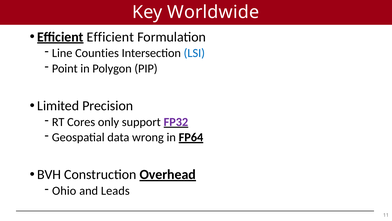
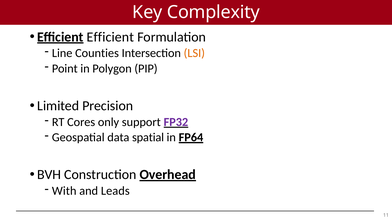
Worldwide: Worldwide -> Complexity
LSI colour: blue -> orange
wrong: wrong -> spatial
Ohio: Ohio -> With
